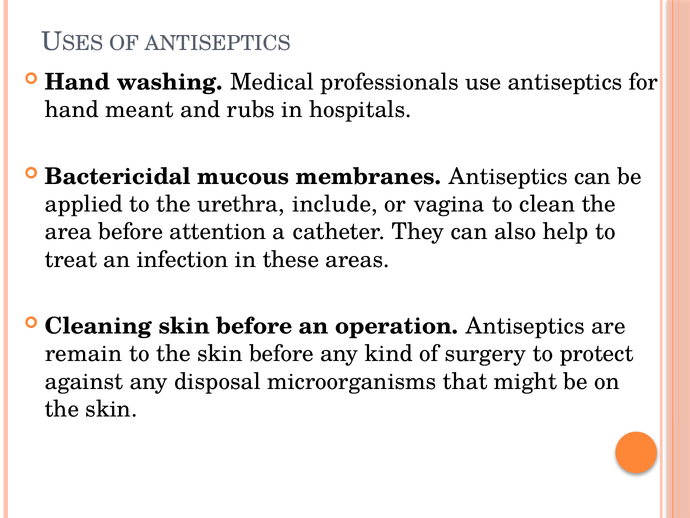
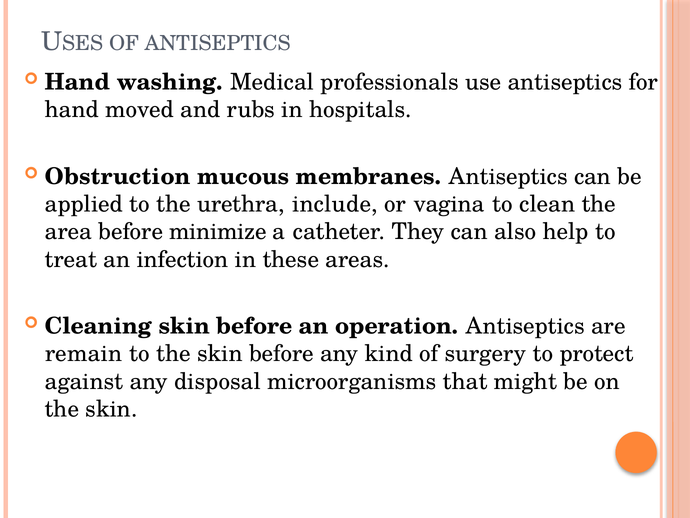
meant: meant -> moved
Bactericidal: Bactericidal -> Obstruction
attention: attention -> minimize
